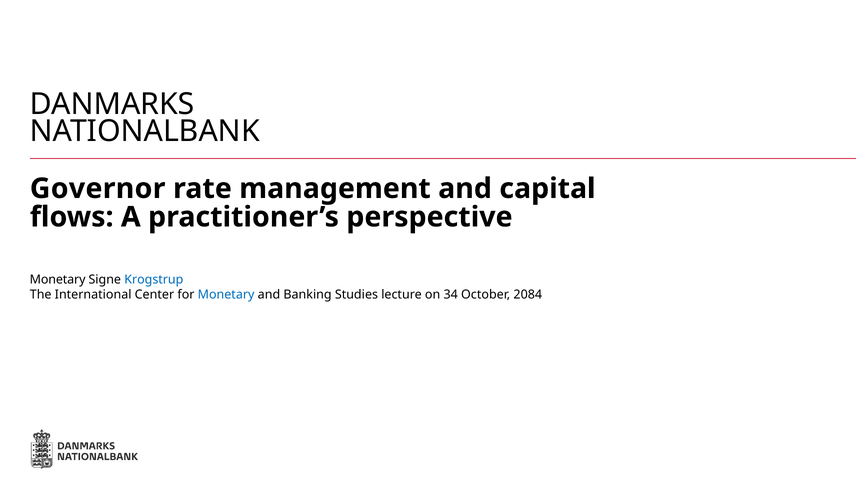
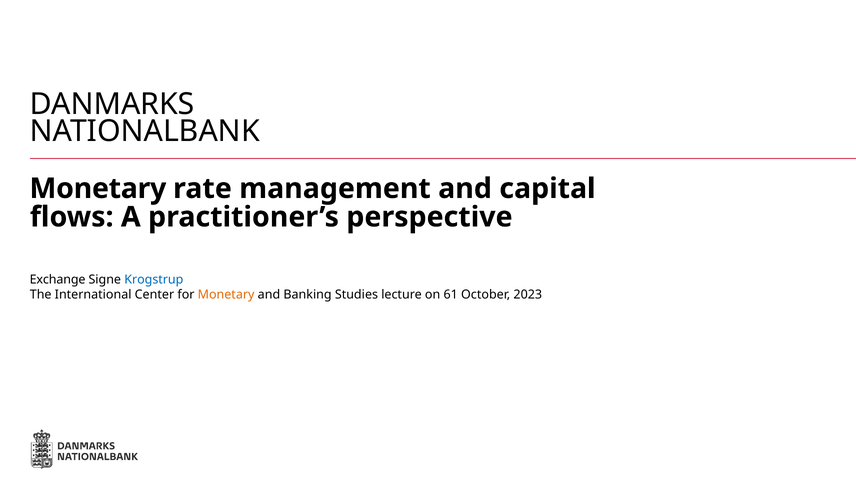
Governor at (98, 188): Governor -> Monetary
Monetary at (58, 279): Monetary -> Exchange
Monetary at (226, 294) colour: blue -> orange
34: 34 -> 61
2084: 2084 -> 2023
